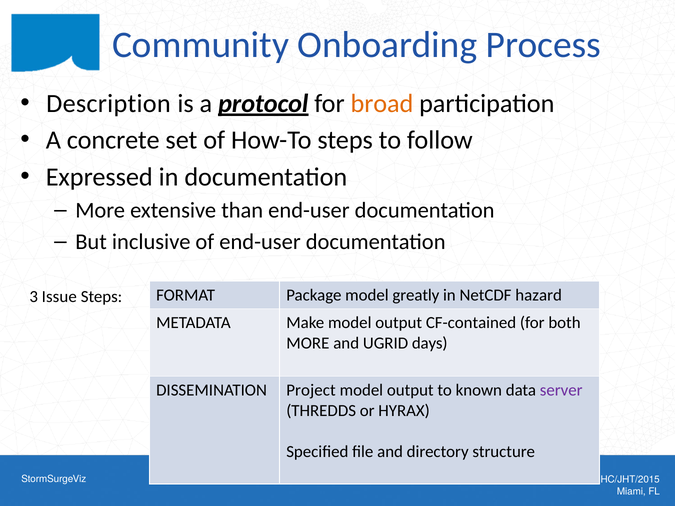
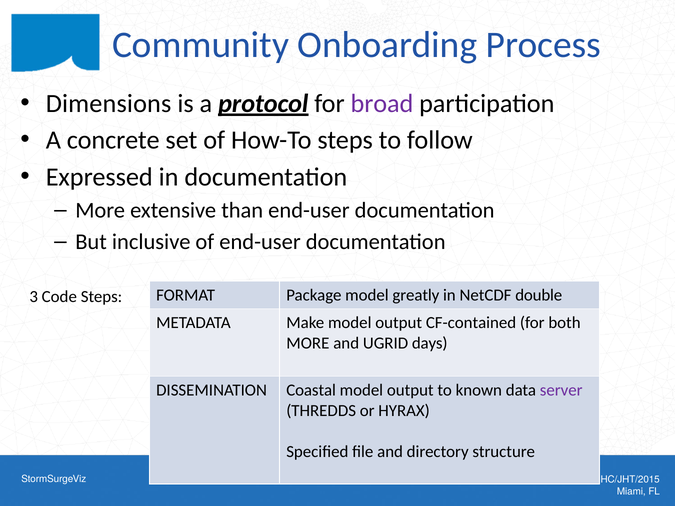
Description: Description -> Dimensions
broad colour: orange -> purple
Issue: Issue -> Code
hazard: hazard -> double
Project: Project -> Coastal
